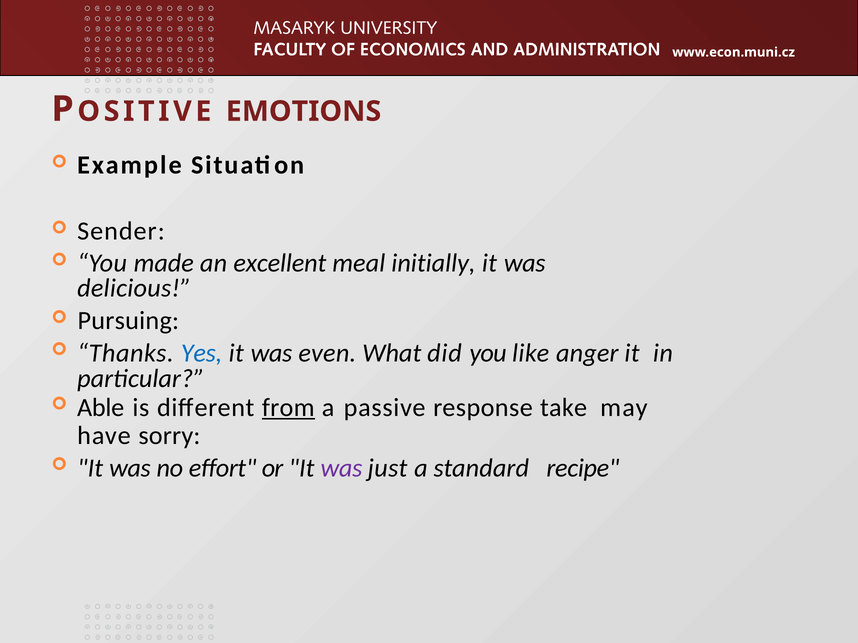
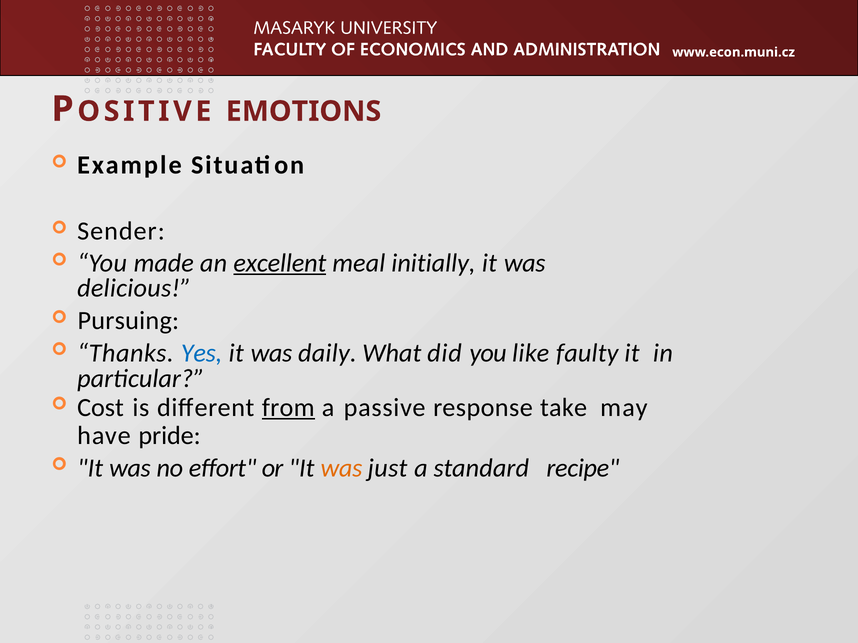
excellent underline: none -> present
even: even -> daily
anger: anger -> faulty
Able: Able -> Cost
sorry: sorry -> pride
was at (341, 468) colour: purple -> orange
